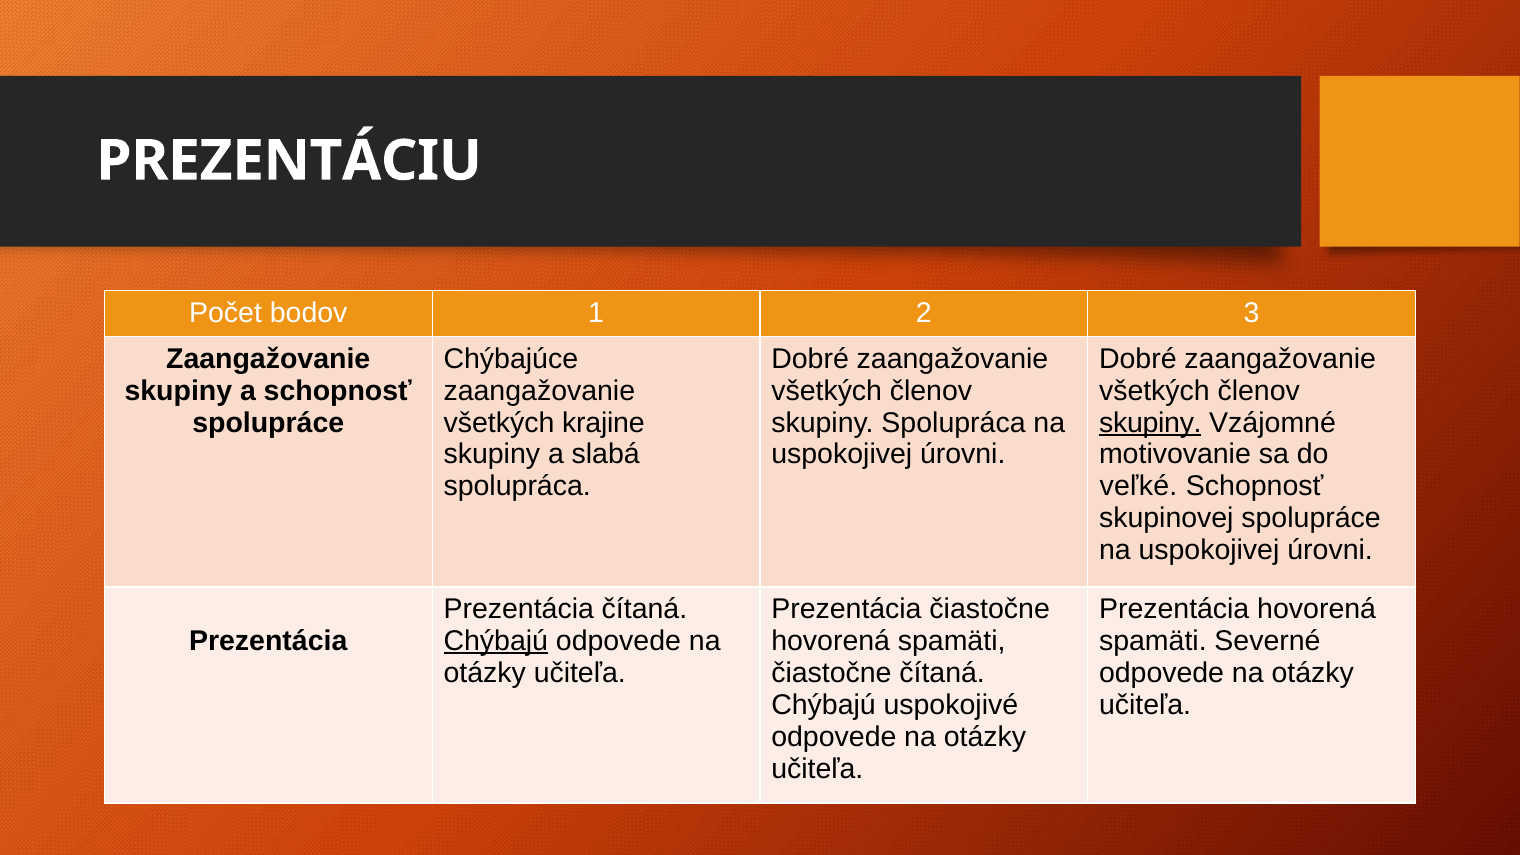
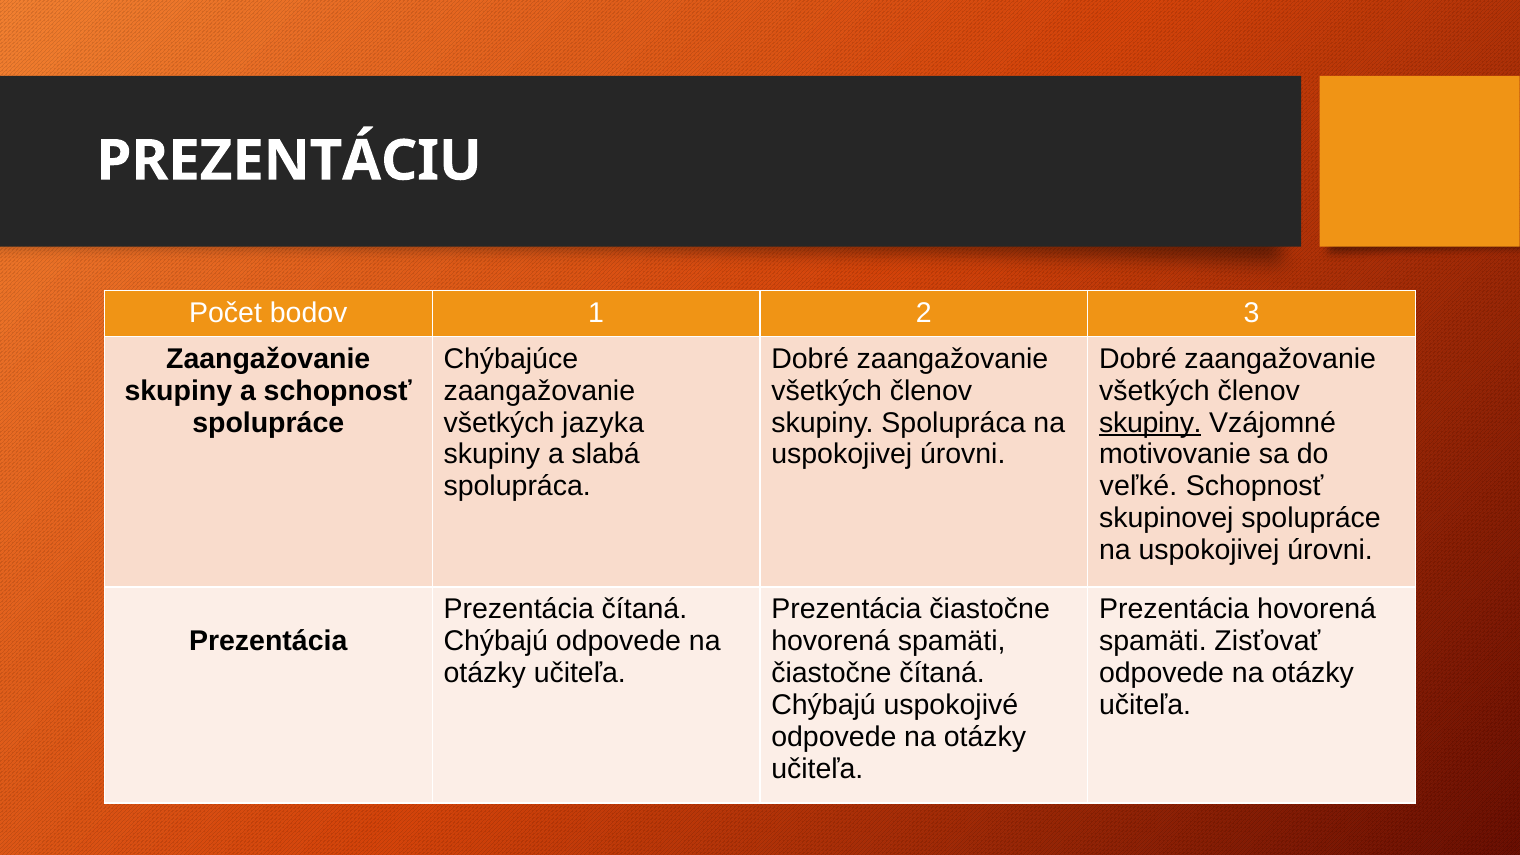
krajine: krajine -> jazyka
Chýbajú at (496, 641) underline: present -> none
Severné: Severné -> Zisťovať
